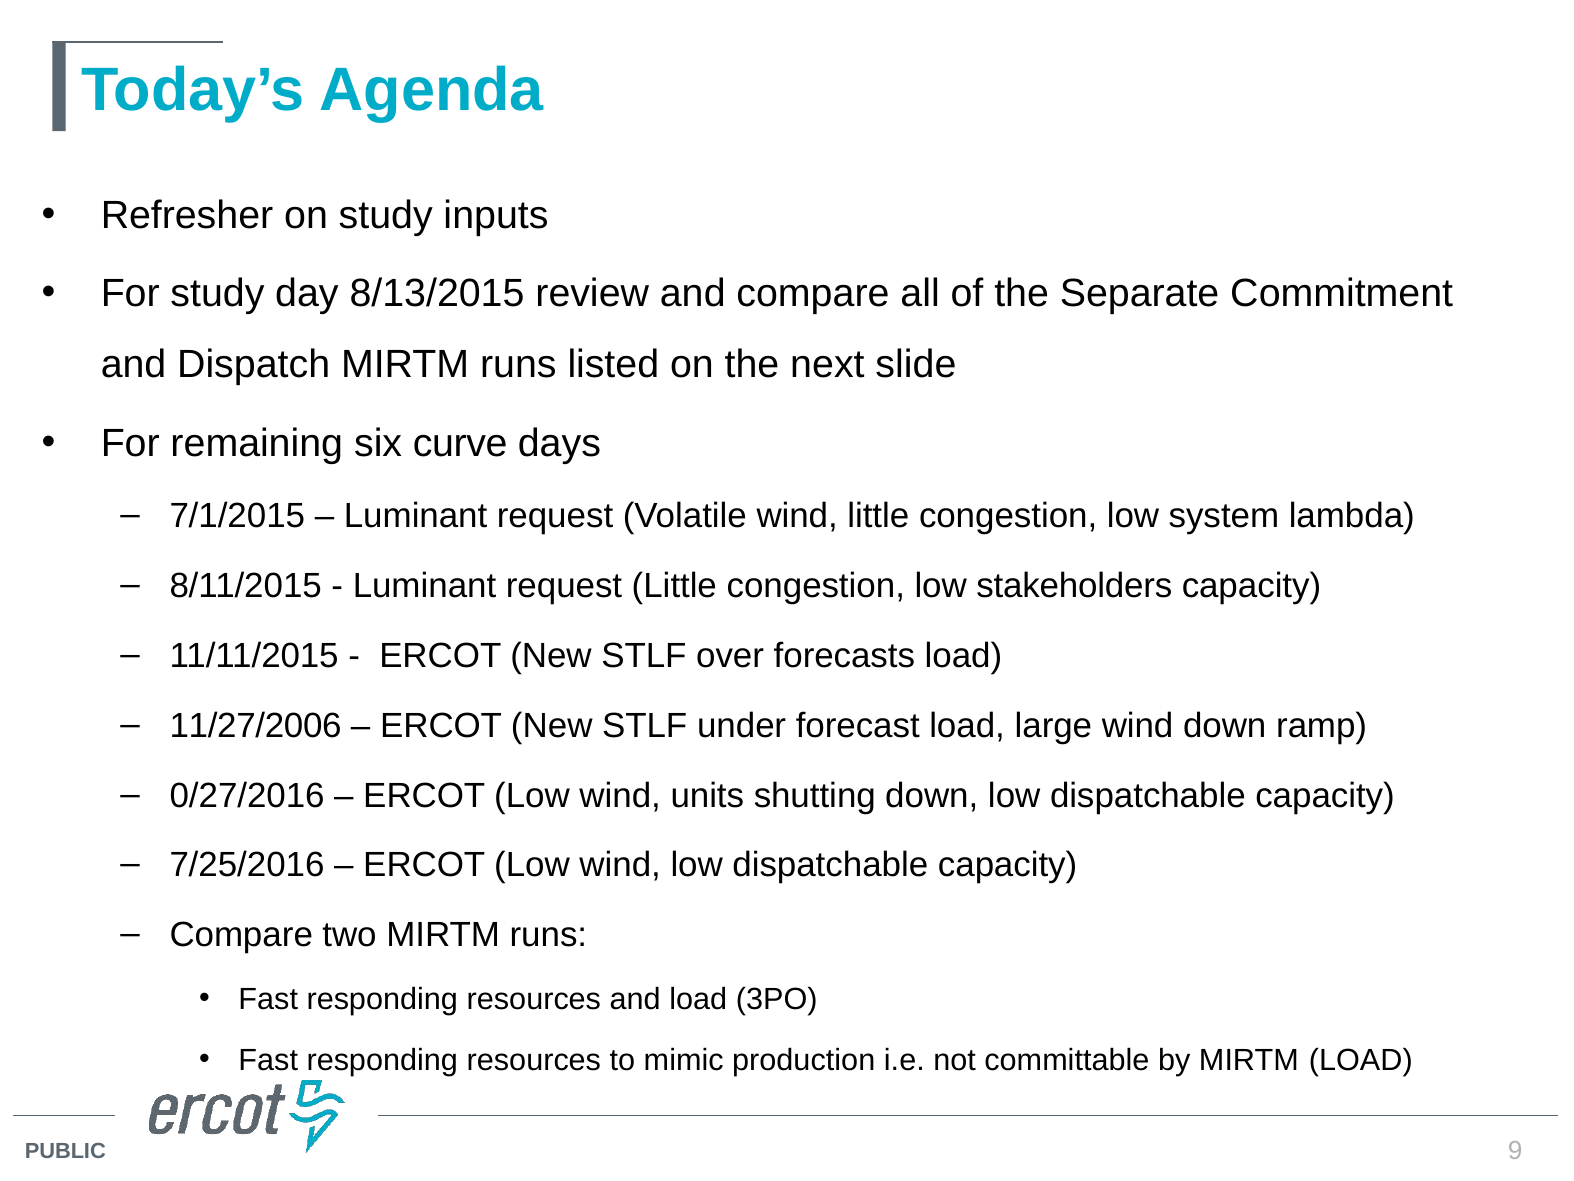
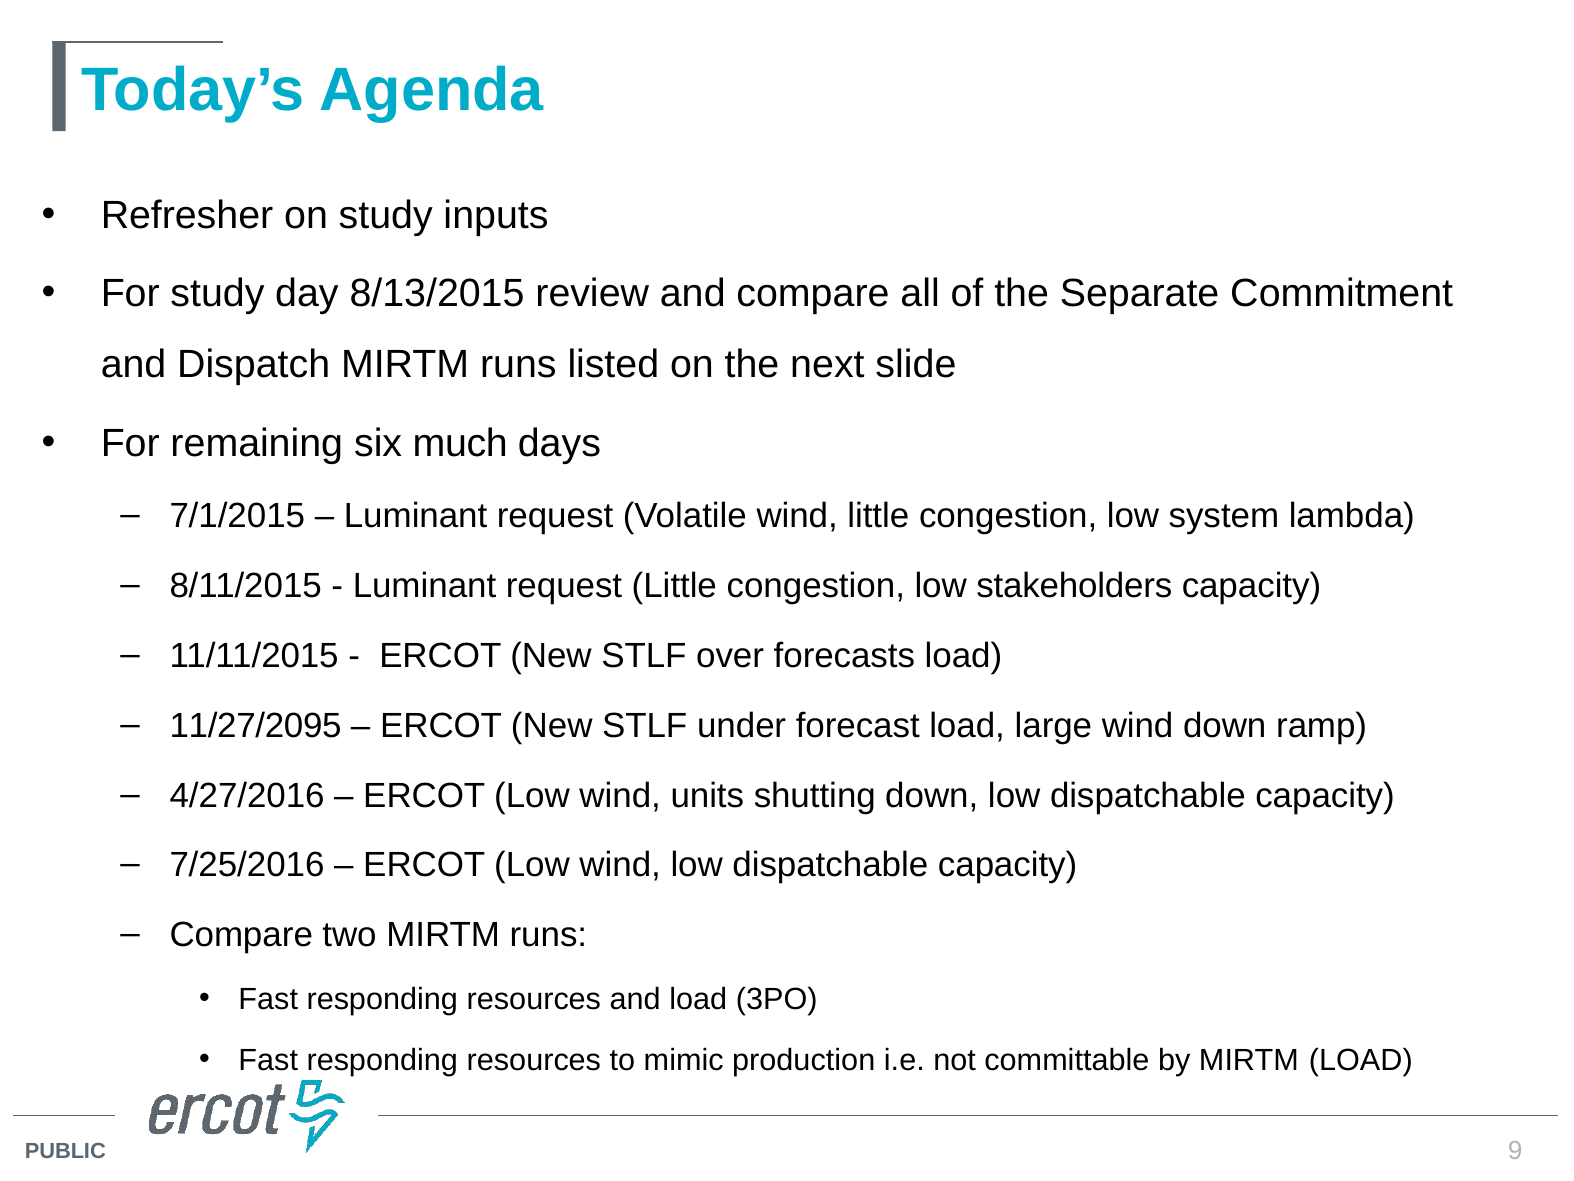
curve: curve -> much
11/27/2006: 11/27/2006 -> 11/27/2095
0/27/2016: 0/27/2016 -> 4/27/2016
